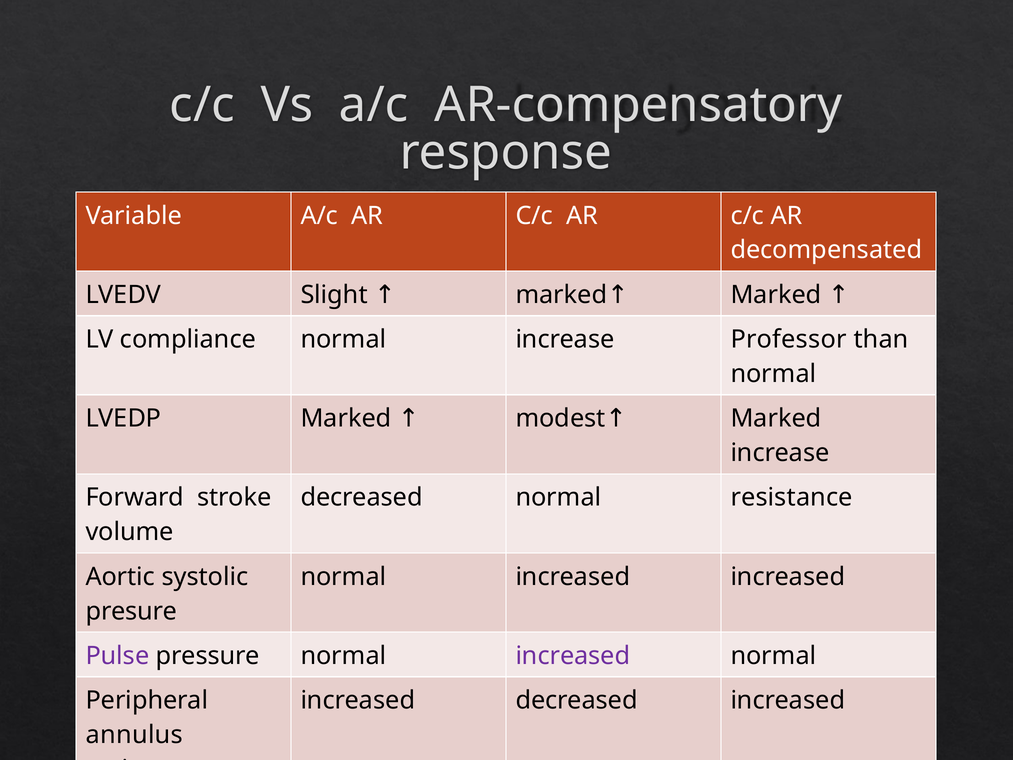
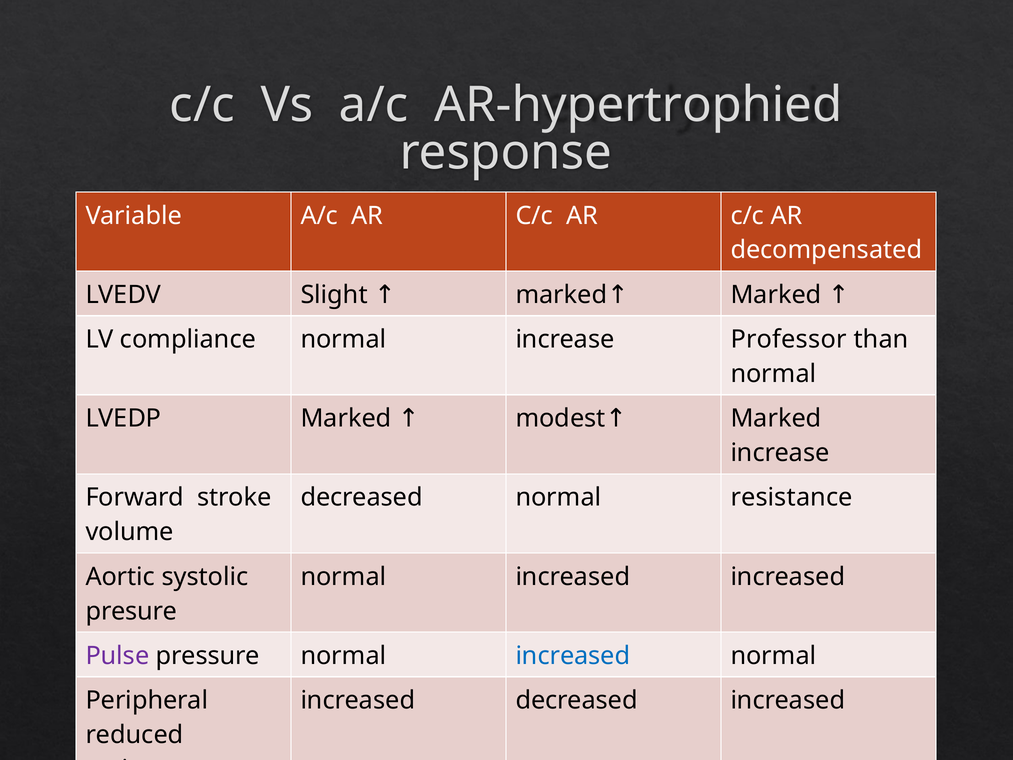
AR-compensatory: AR-compensatory -> AR-hypertrophied
increased at (573, 656) colour: purple -> blue
annulus: annulus -> reduced
